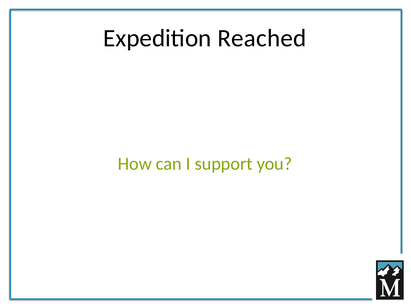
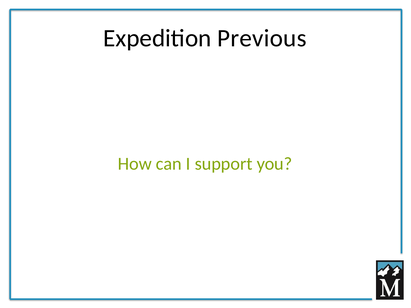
Reached: Reached -> Previous
